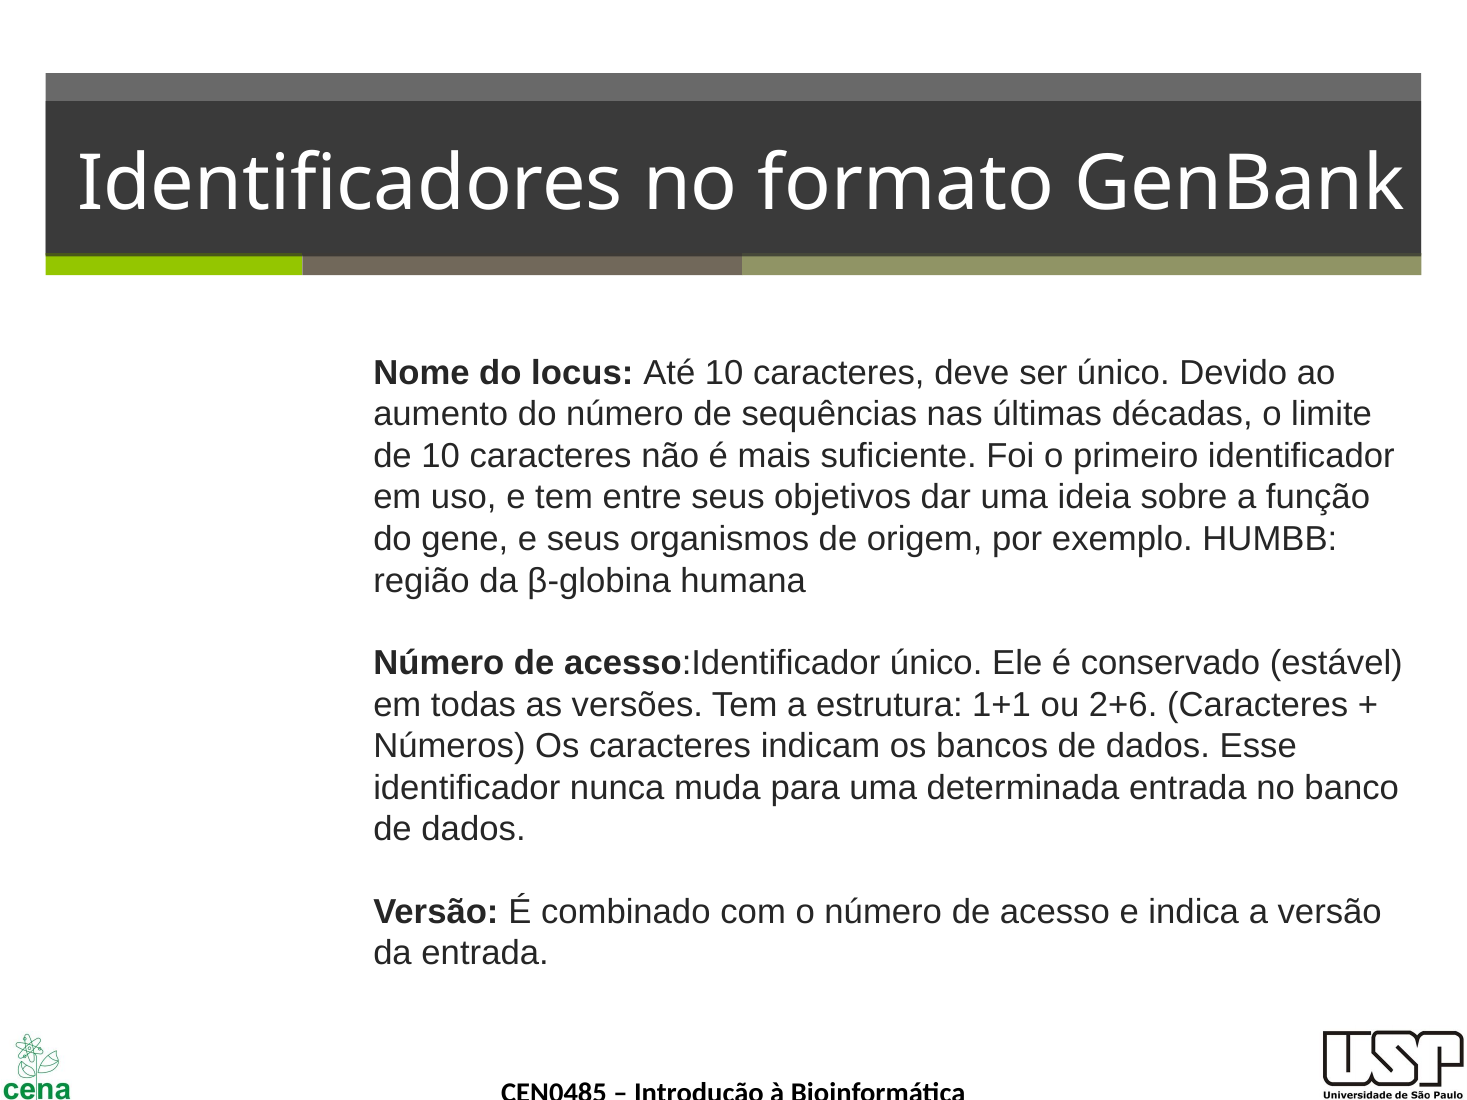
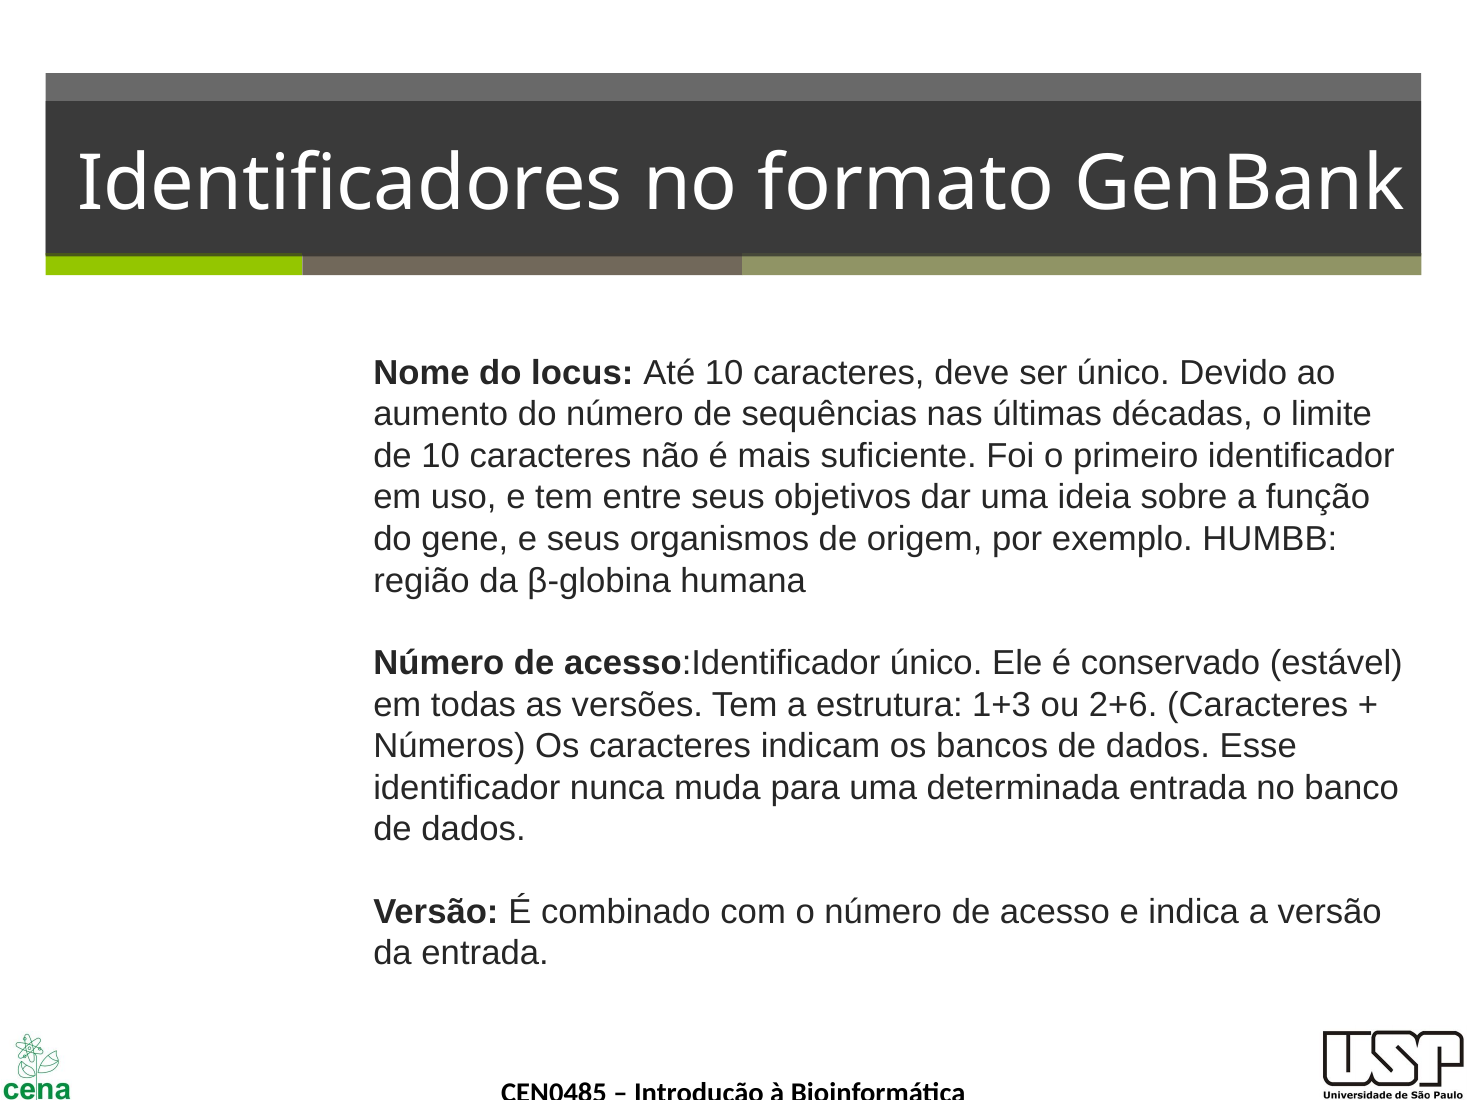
1+1: 1+1 -> 1+3
